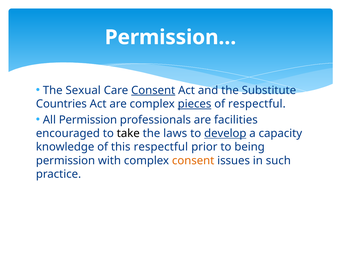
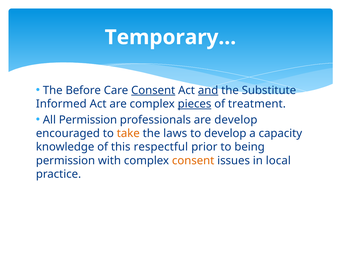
Permission…: Permission… -> Temporary…
Sexual: Sexual -> Before
and underline: none -> present
Countries: Countries -> Informed
of respectful: respectful -> treatment
are facilities: facilities -> develop
take colour: black -> orange
develop at (225, 134) underline: present -> none
such: such -> local
